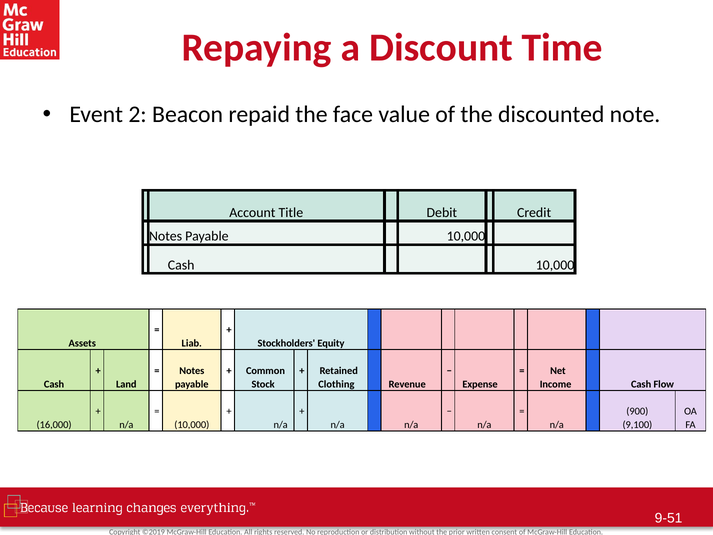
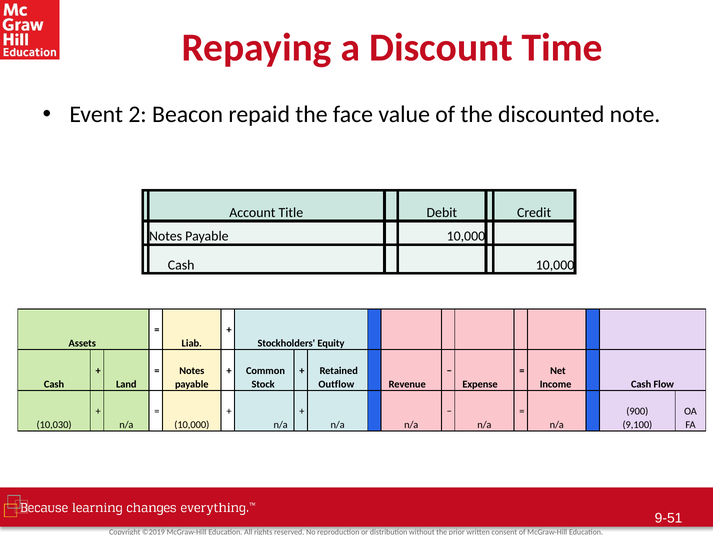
Clothing: Clothing -> Outflow
16,000: 16,000 -> 10,030
